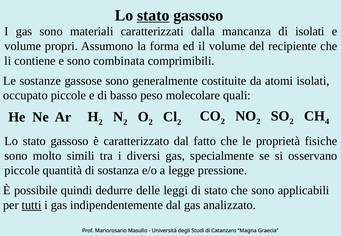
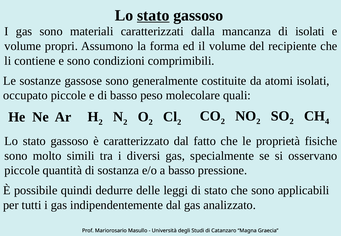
combinata: combinata -> condizioni
a legge: legge -> basso
tutti underline: present -> none
